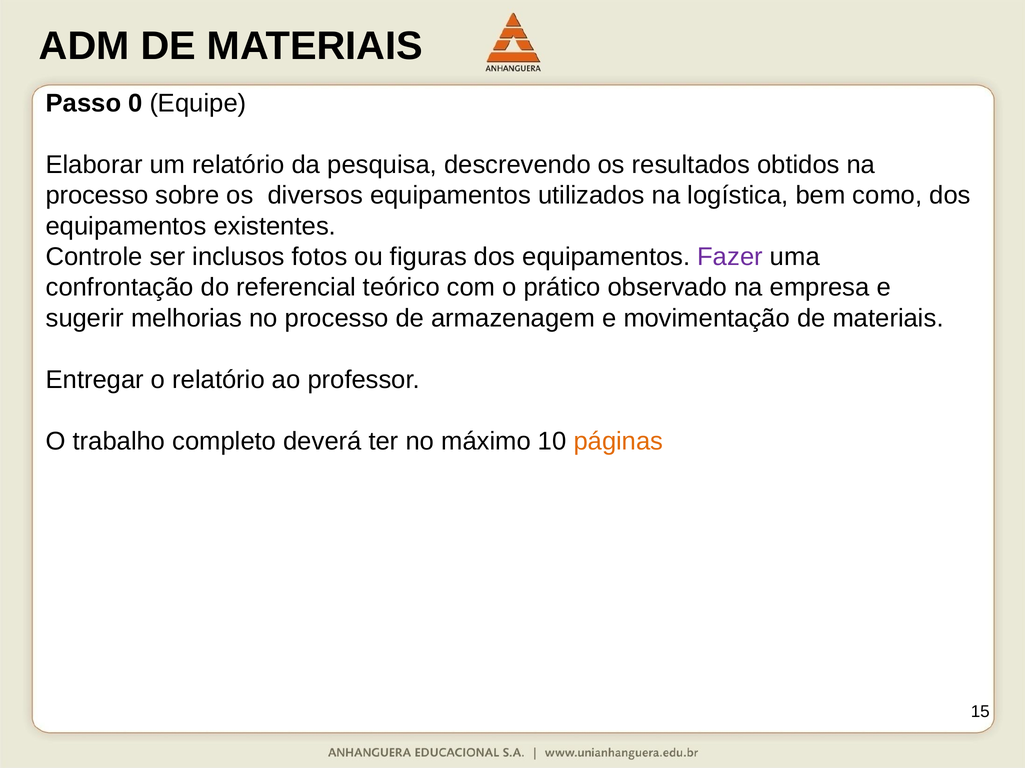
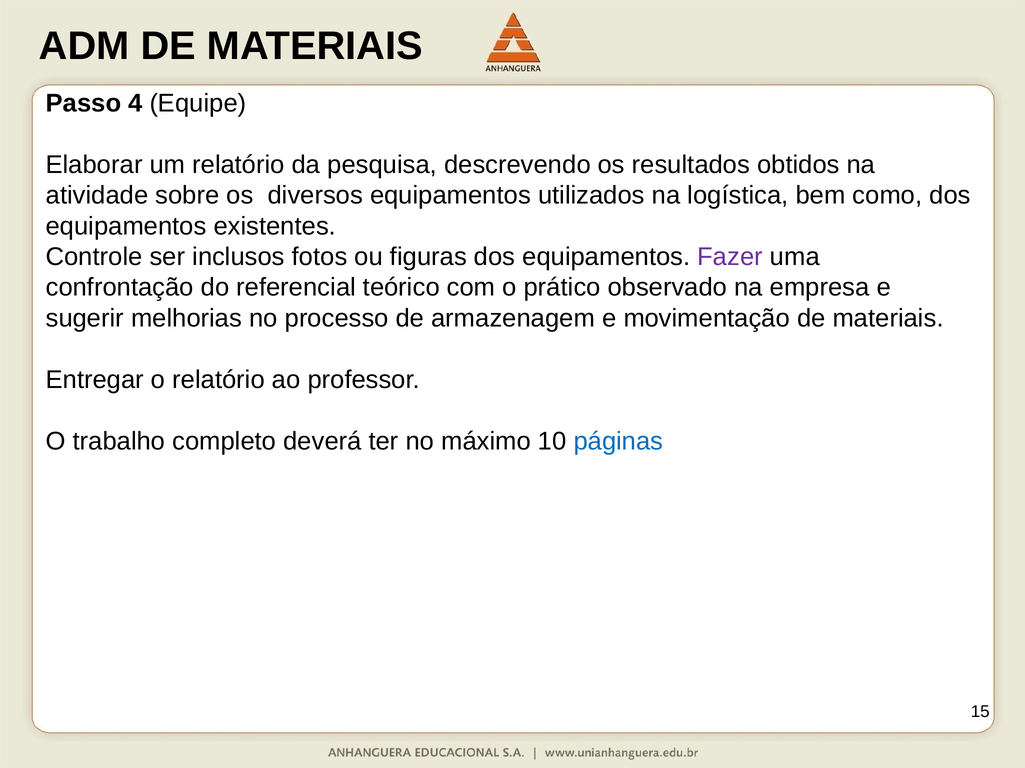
0: 0 -> 4
processo at (97, 196): processo -> atividade
páginas colour: orange -> blue
